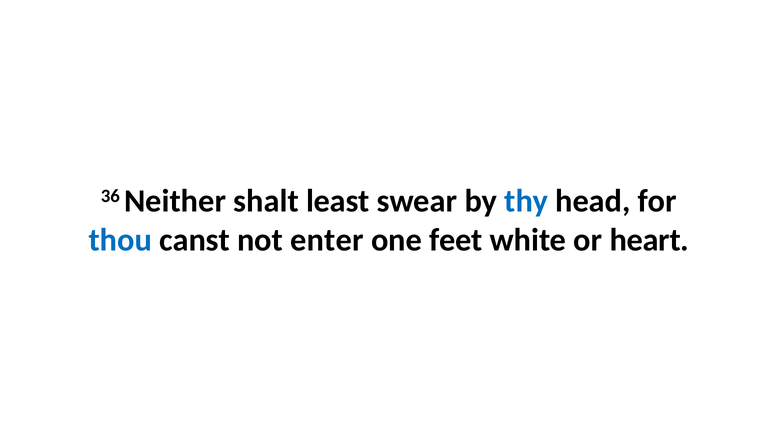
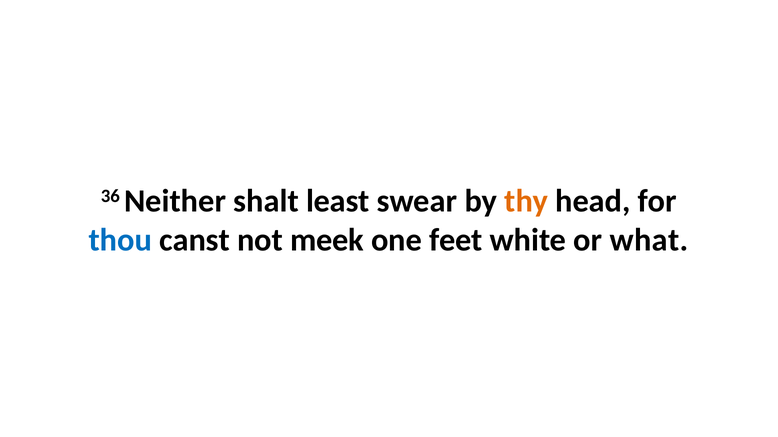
thy colour: blue -> orange
enter: enter -> meek
heart: heart -> what
